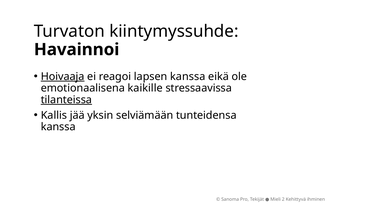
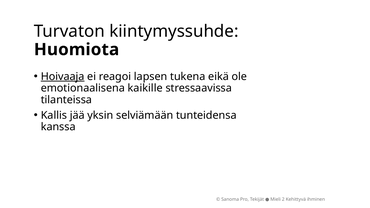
Havainnoi: Havainnoi -> Huomiota
lapsen kanssa: kanssa -> tukena
tilanteissa underline: present -> none
